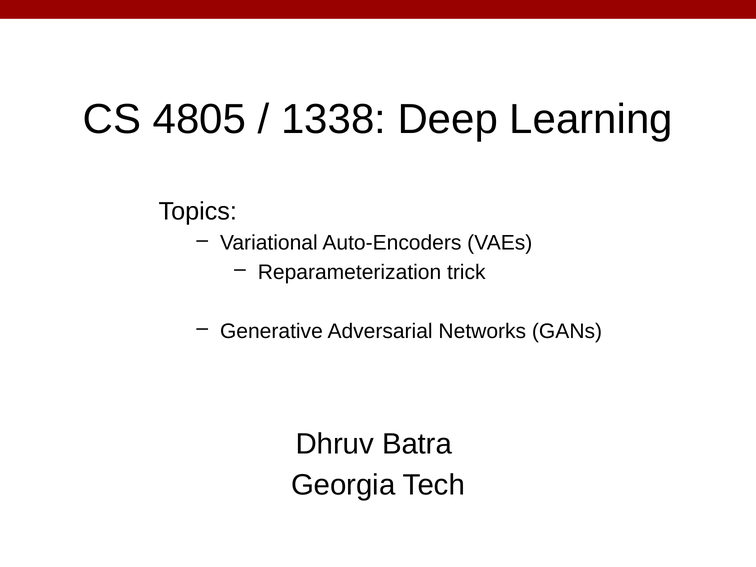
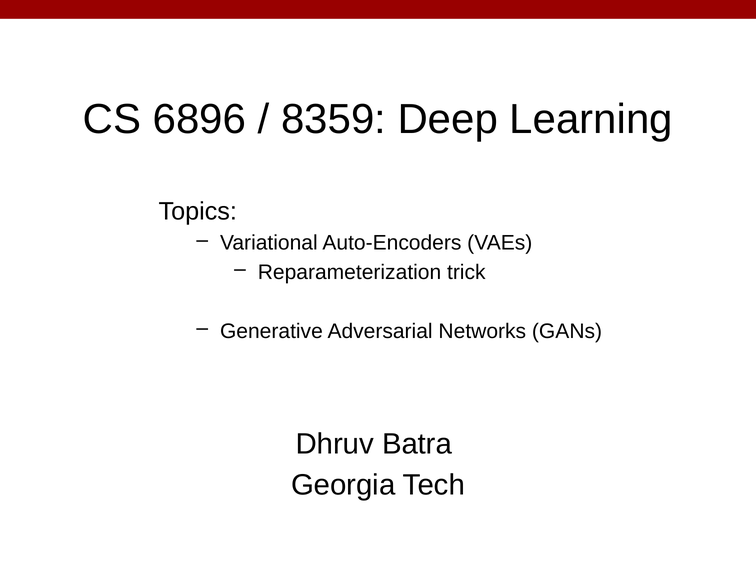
4805: 4805 -> 6896
1338: 1338 -> 8359
